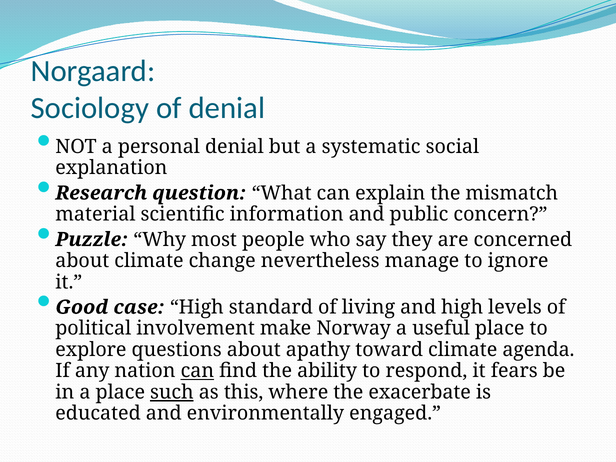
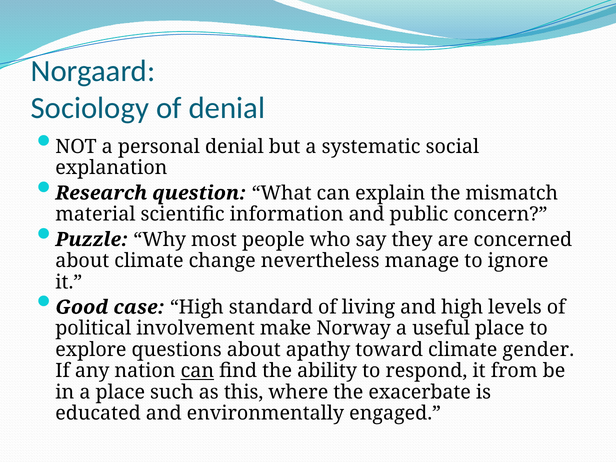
agenda: agenda -> gender
fears: fears -> from
such underline: present -> none
